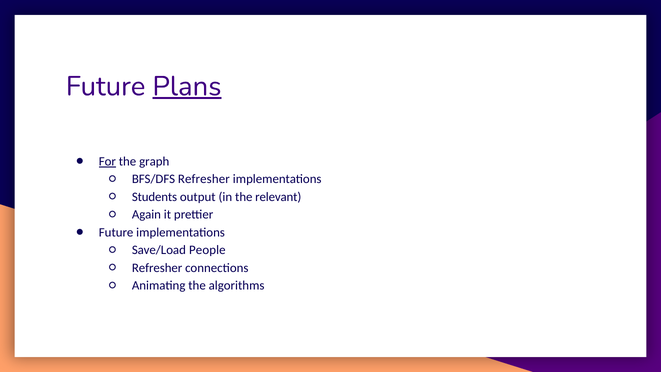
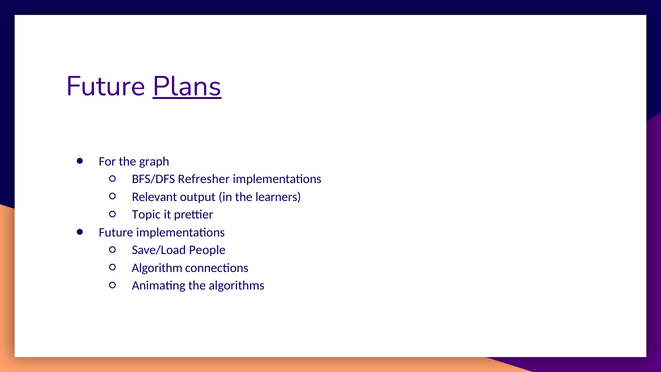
For underline: present -> none
Students: Students -> Relevant
relevant: relevant -> learners
Again: Again -> Topic
Refresher at (157, 268): Refresher -> Algorithm
